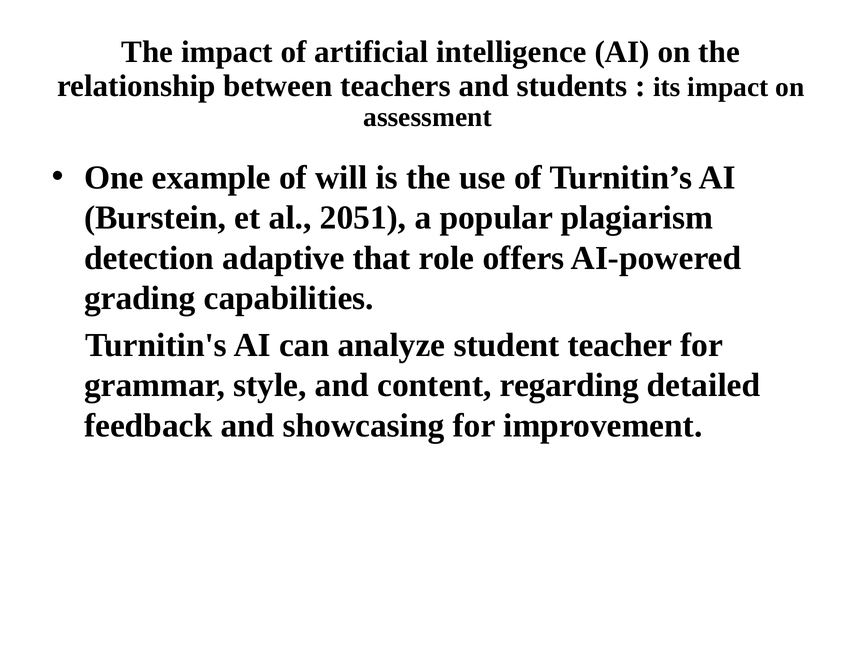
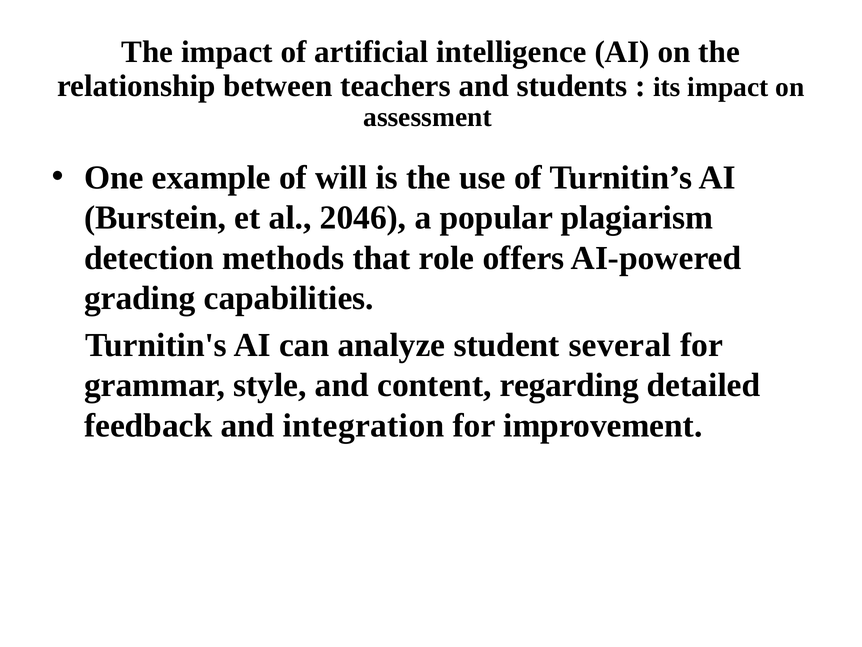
2051: 2051 -> 2046
adaptive: adaptive -> methods
teacher: teacher -> several
showcasing: showcasing -> integration
